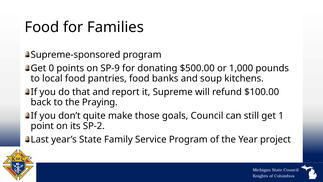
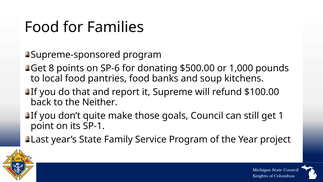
0: 0 -> 8
SP-9: SP-9 -> SP-6
Praying: Praying -> Neither
SP-2: SP-2 -> SP-1
